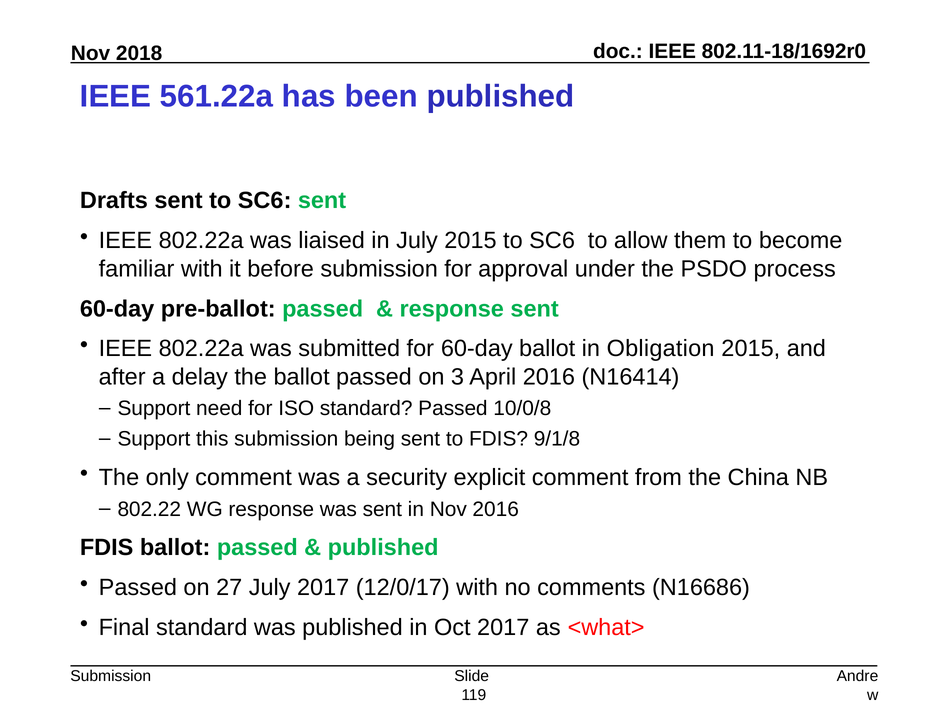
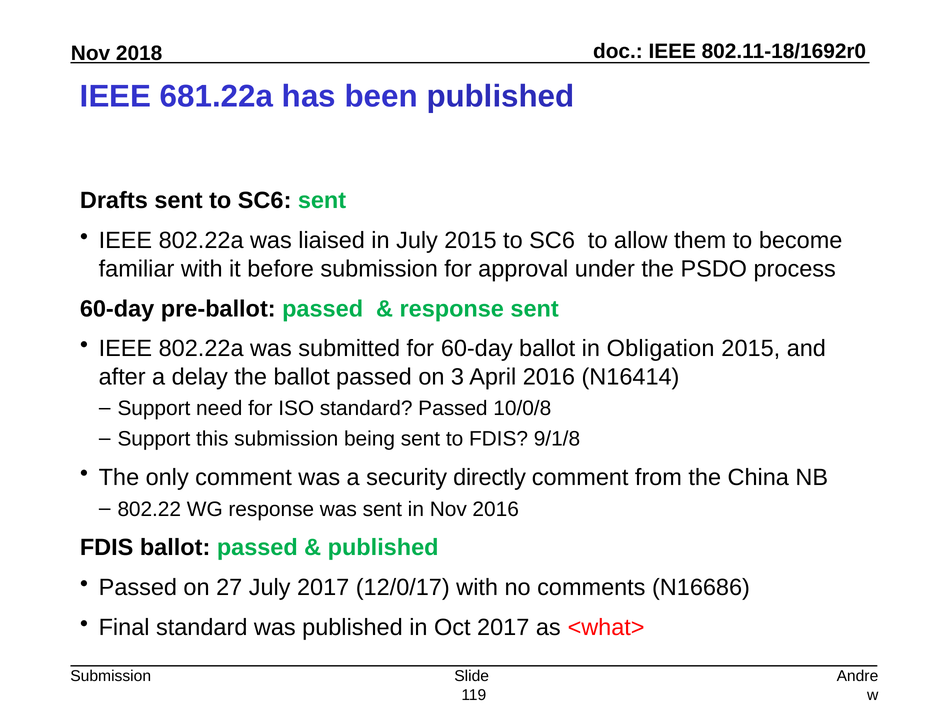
561.22a: 561.22a -> 681.22a
explicit: explicit -> directly
